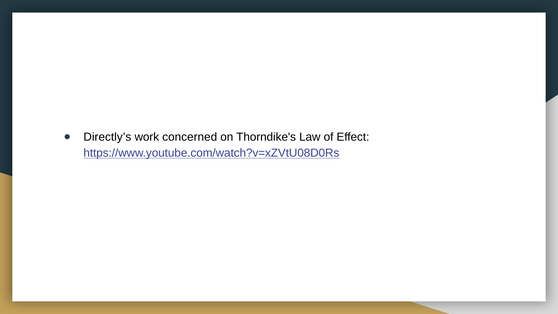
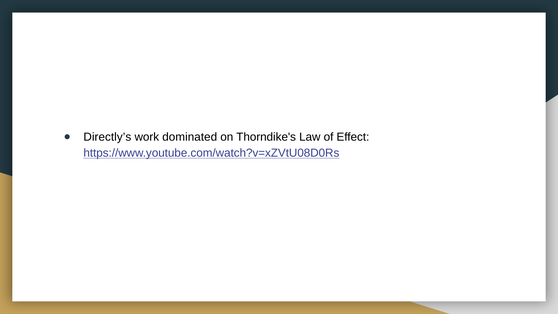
concerned: concerned -> dominated
